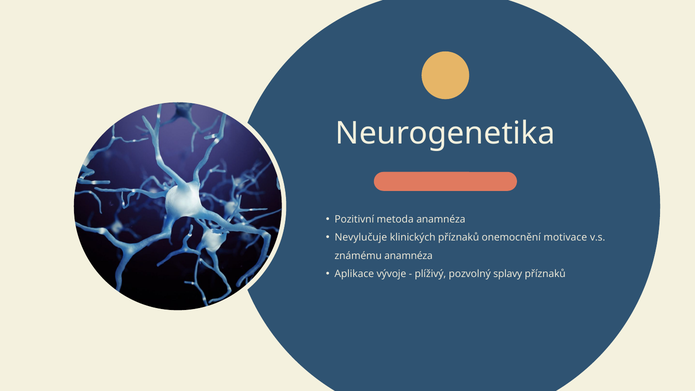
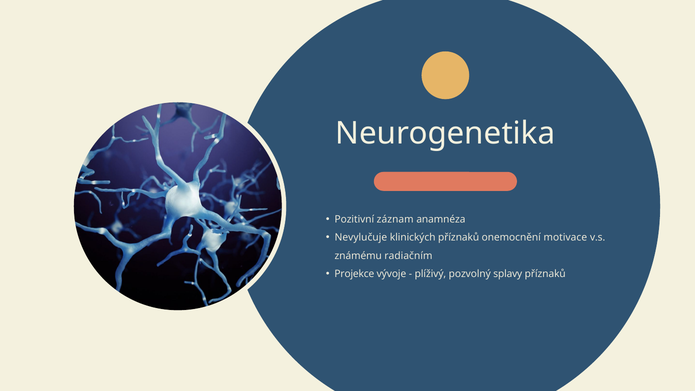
metoda: metoda -> záznam
známému anamnéza: anamnéza -> radiačním
Aplikace: Aplikace -> Projekce
